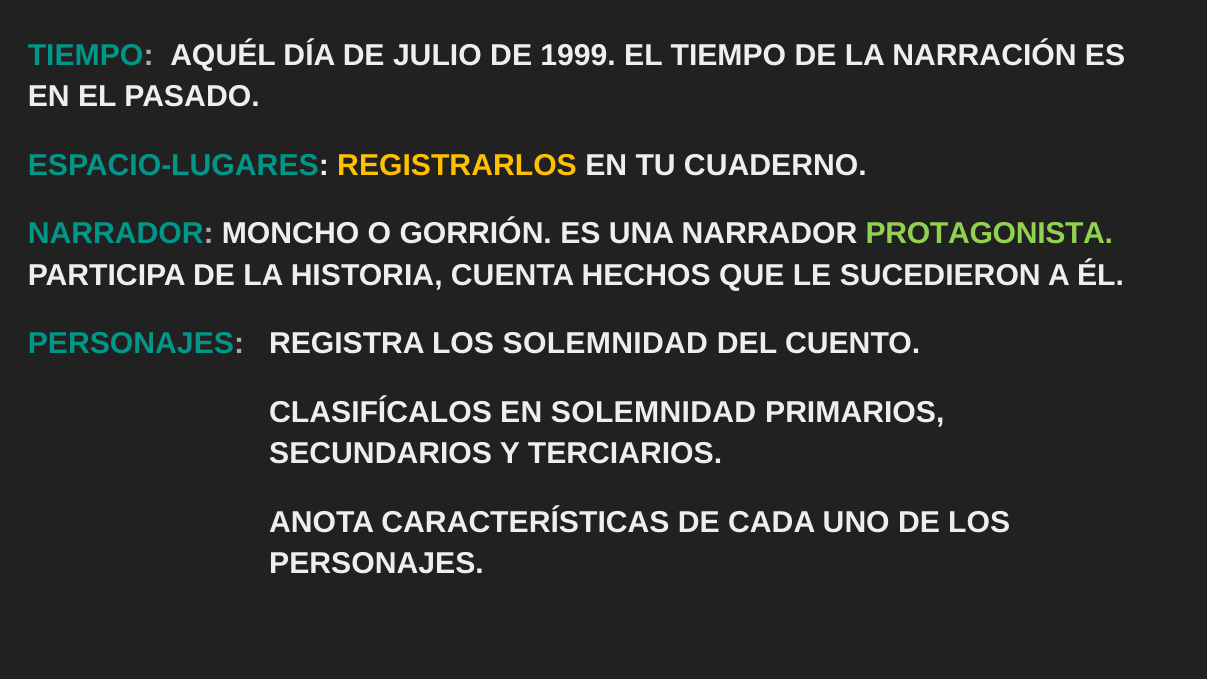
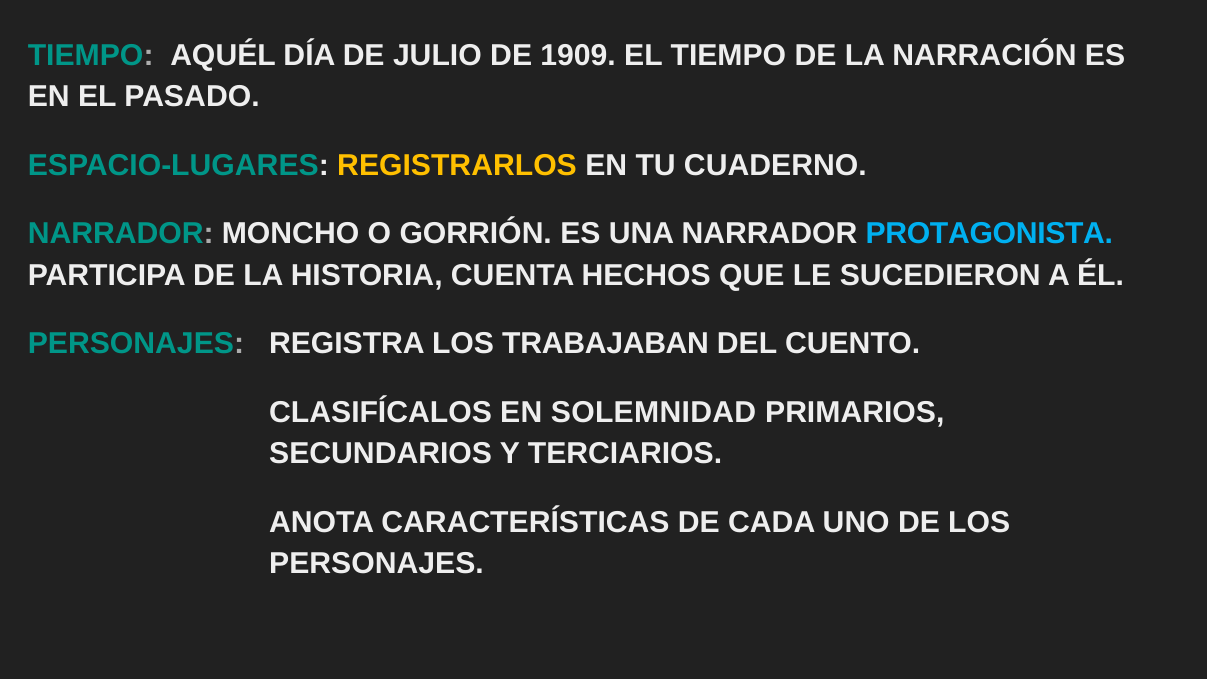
1999: 1999 -> 1909
PROTAGONISTA colour: light green -> light blue
LOS SOLEMNIDAD: SOLEMNIDAD -> TRABAJABAN
